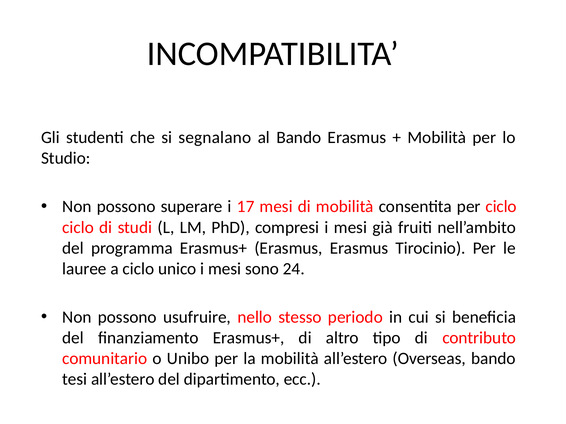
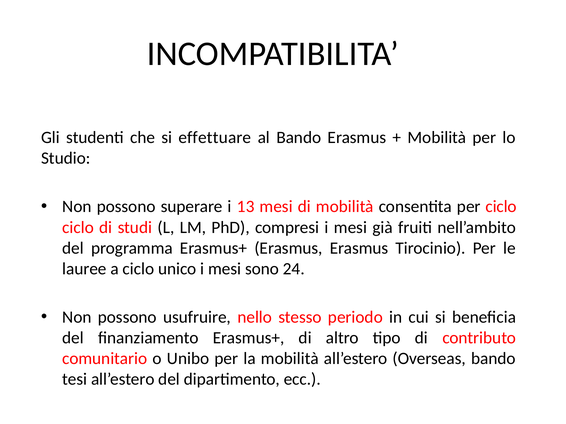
segnalano: segnalano -> effettuare
17: 17 -> 13
